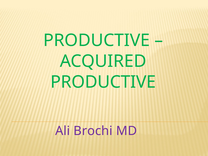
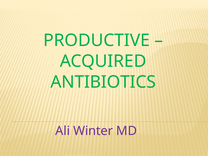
PRODUCTIVE at (103, 82): PRODUCTIVE -> ANTIBIOTICS
Brochi: Brochi -> Winter
